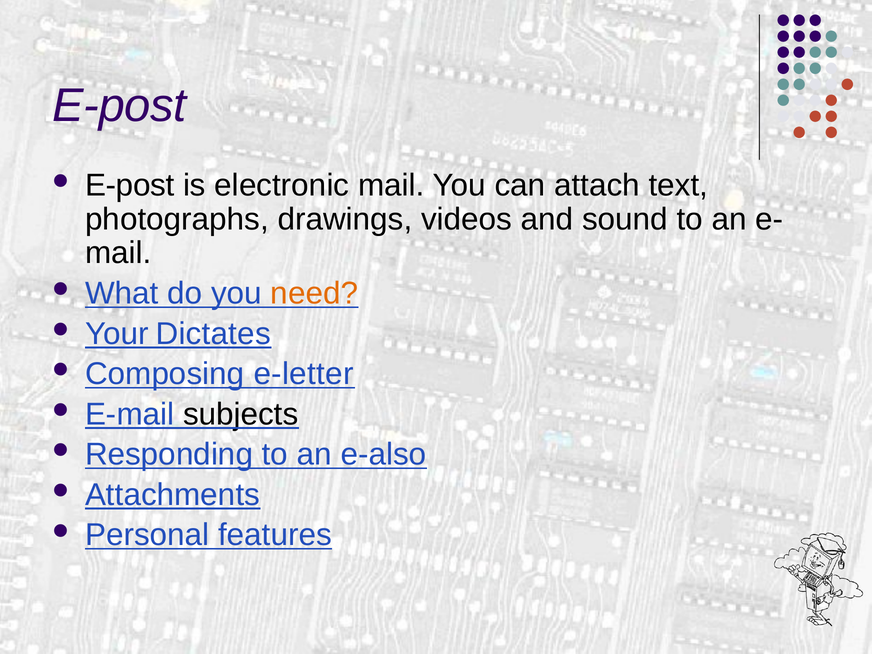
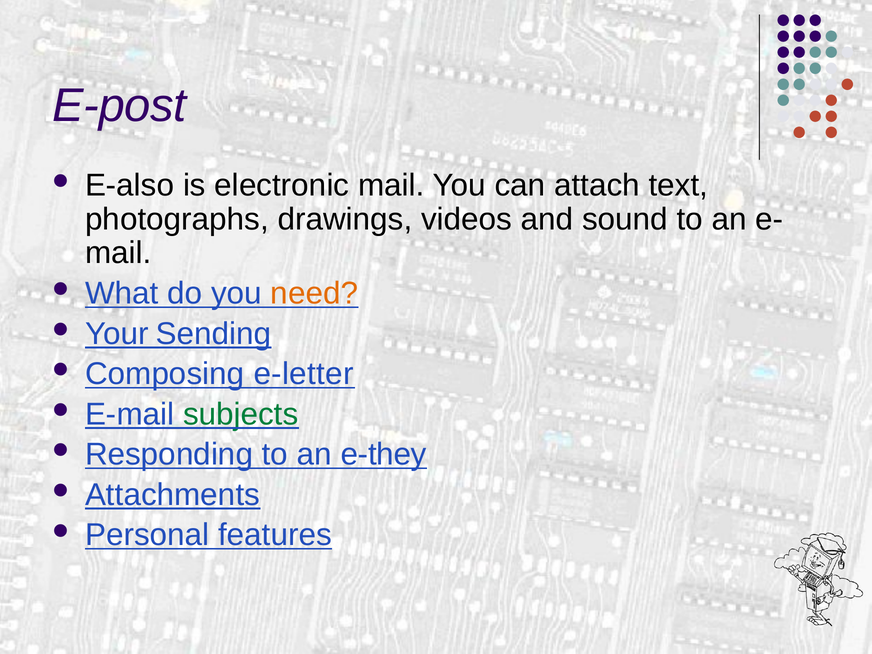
E-post at (130, 185): E-post -> E-also
Dictates: Dictates -> Sending
subjects colour: black -> green
e-also: e-also -> e-they
